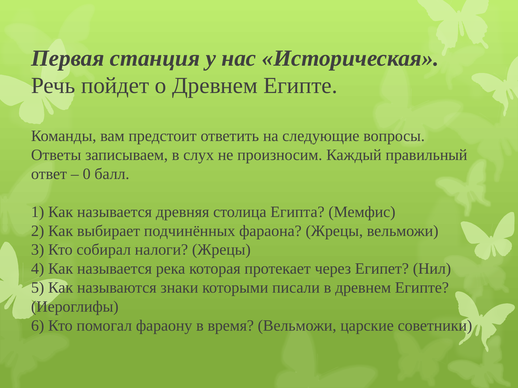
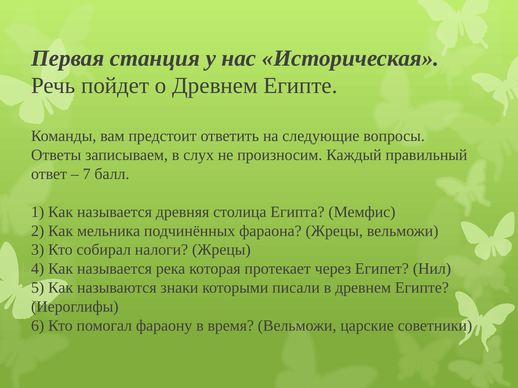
0: 0 -> 7
выбирает: выбирает -> мельника
